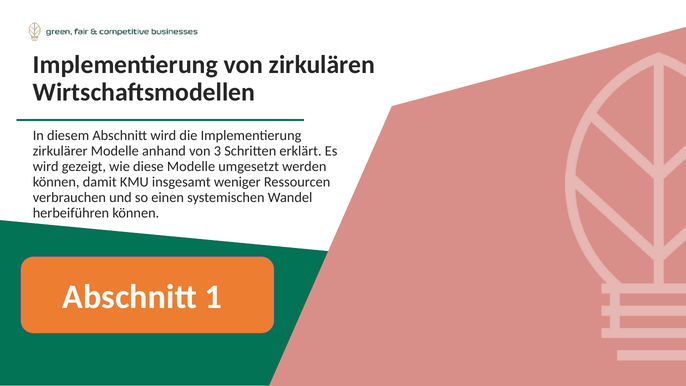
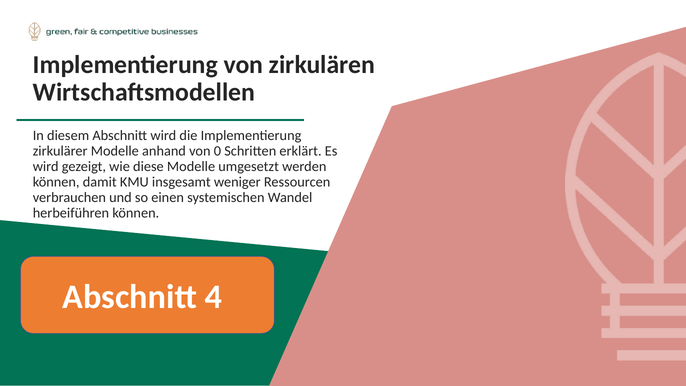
3: 3 -> 0
1: 1 -> 4
